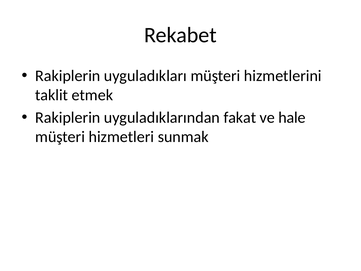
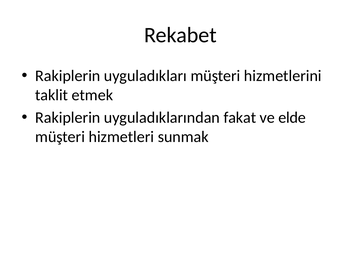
hale: hale -> elde
